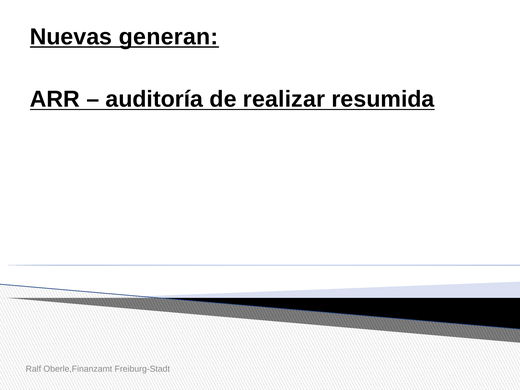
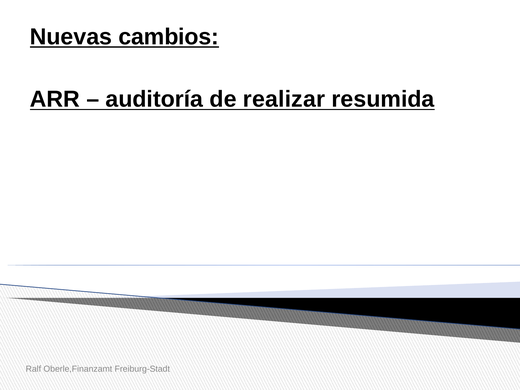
generan: generan -> cambios
